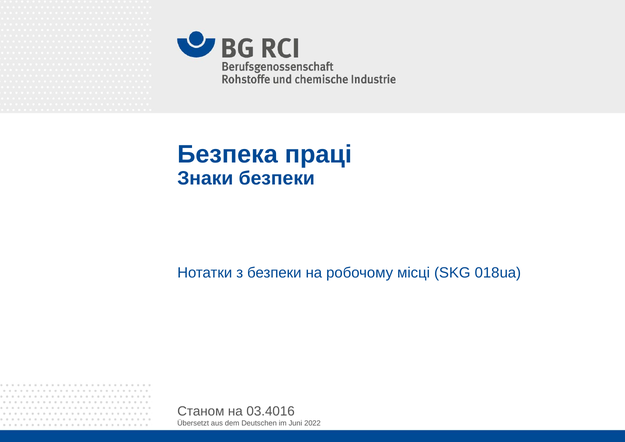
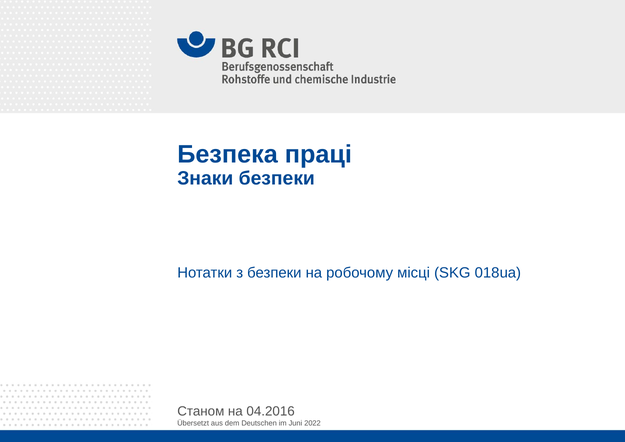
03.4016: 03.4016 -> 04.2016
